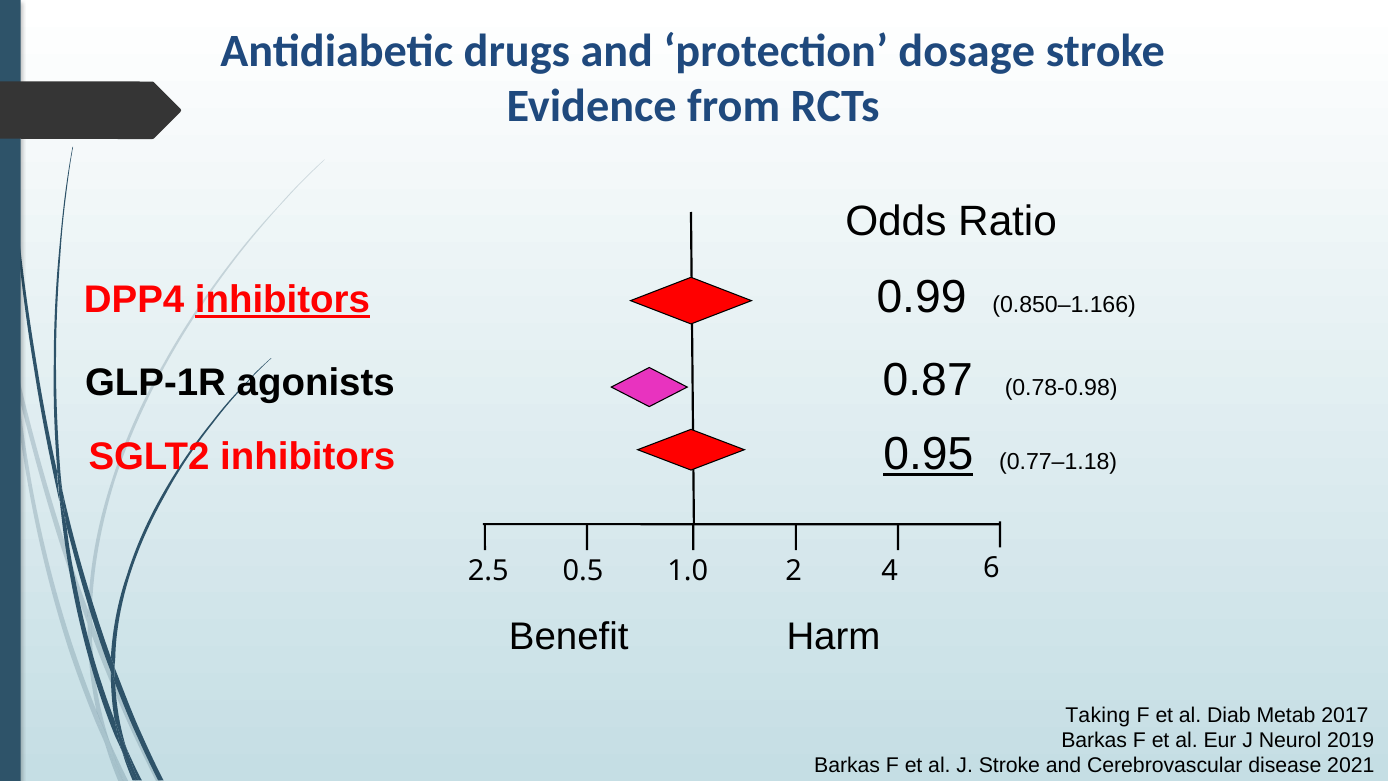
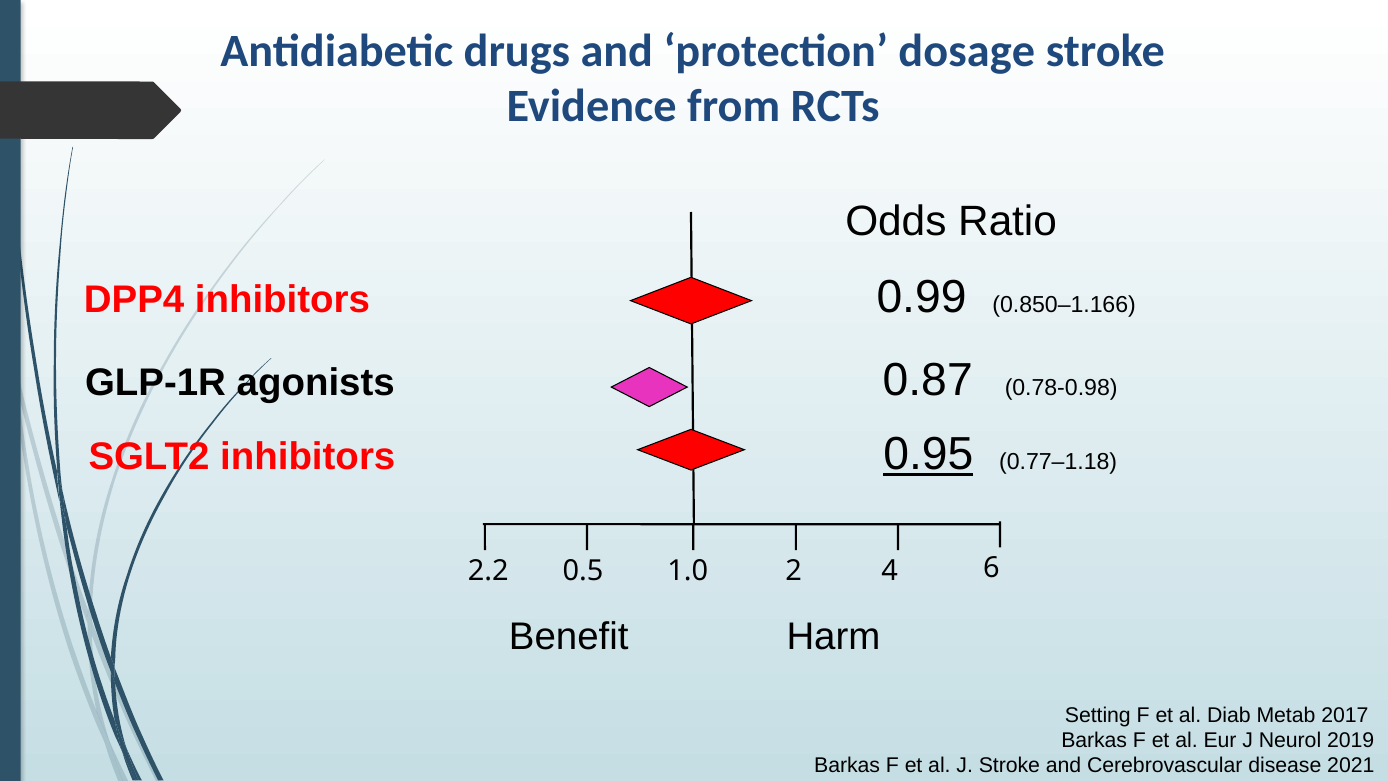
inhibitors at (282, 300) underline: present -> none
2.5: 2.5 -> 2.2
Taking: Taking -> Setting
